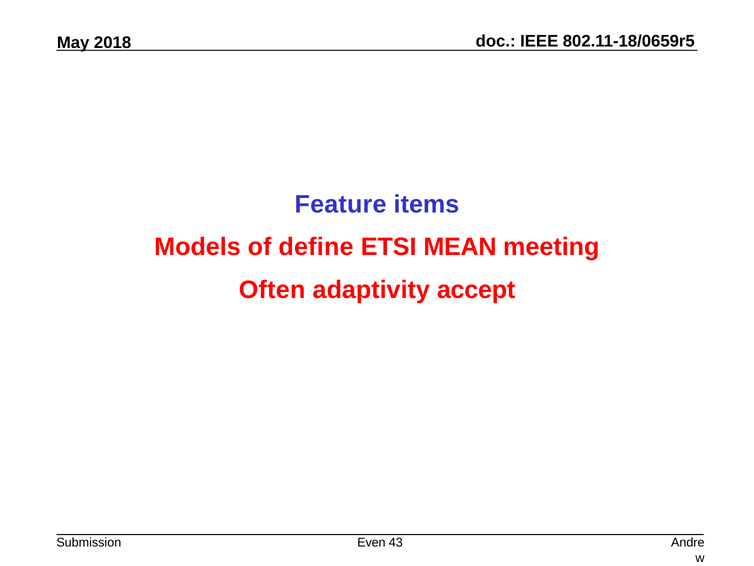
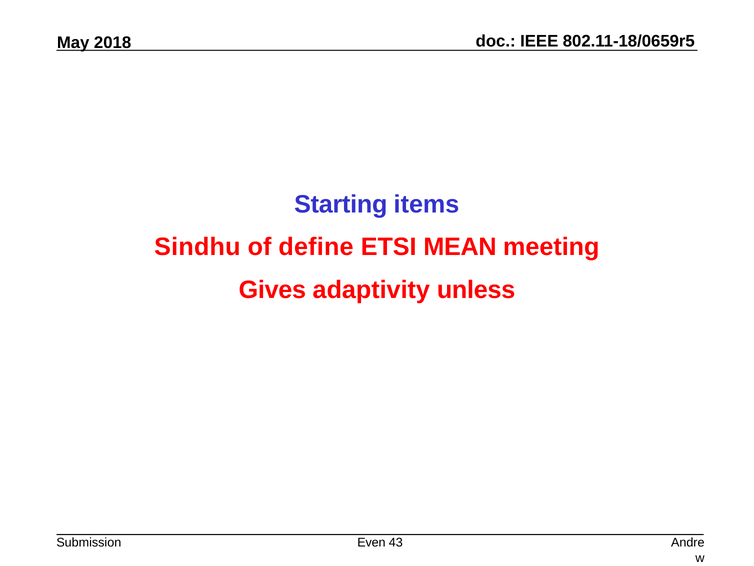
Feature: Feature -> Starting
Models: Models -> Sindhu
Often: Often -> Gives
accept: accept -> unless
